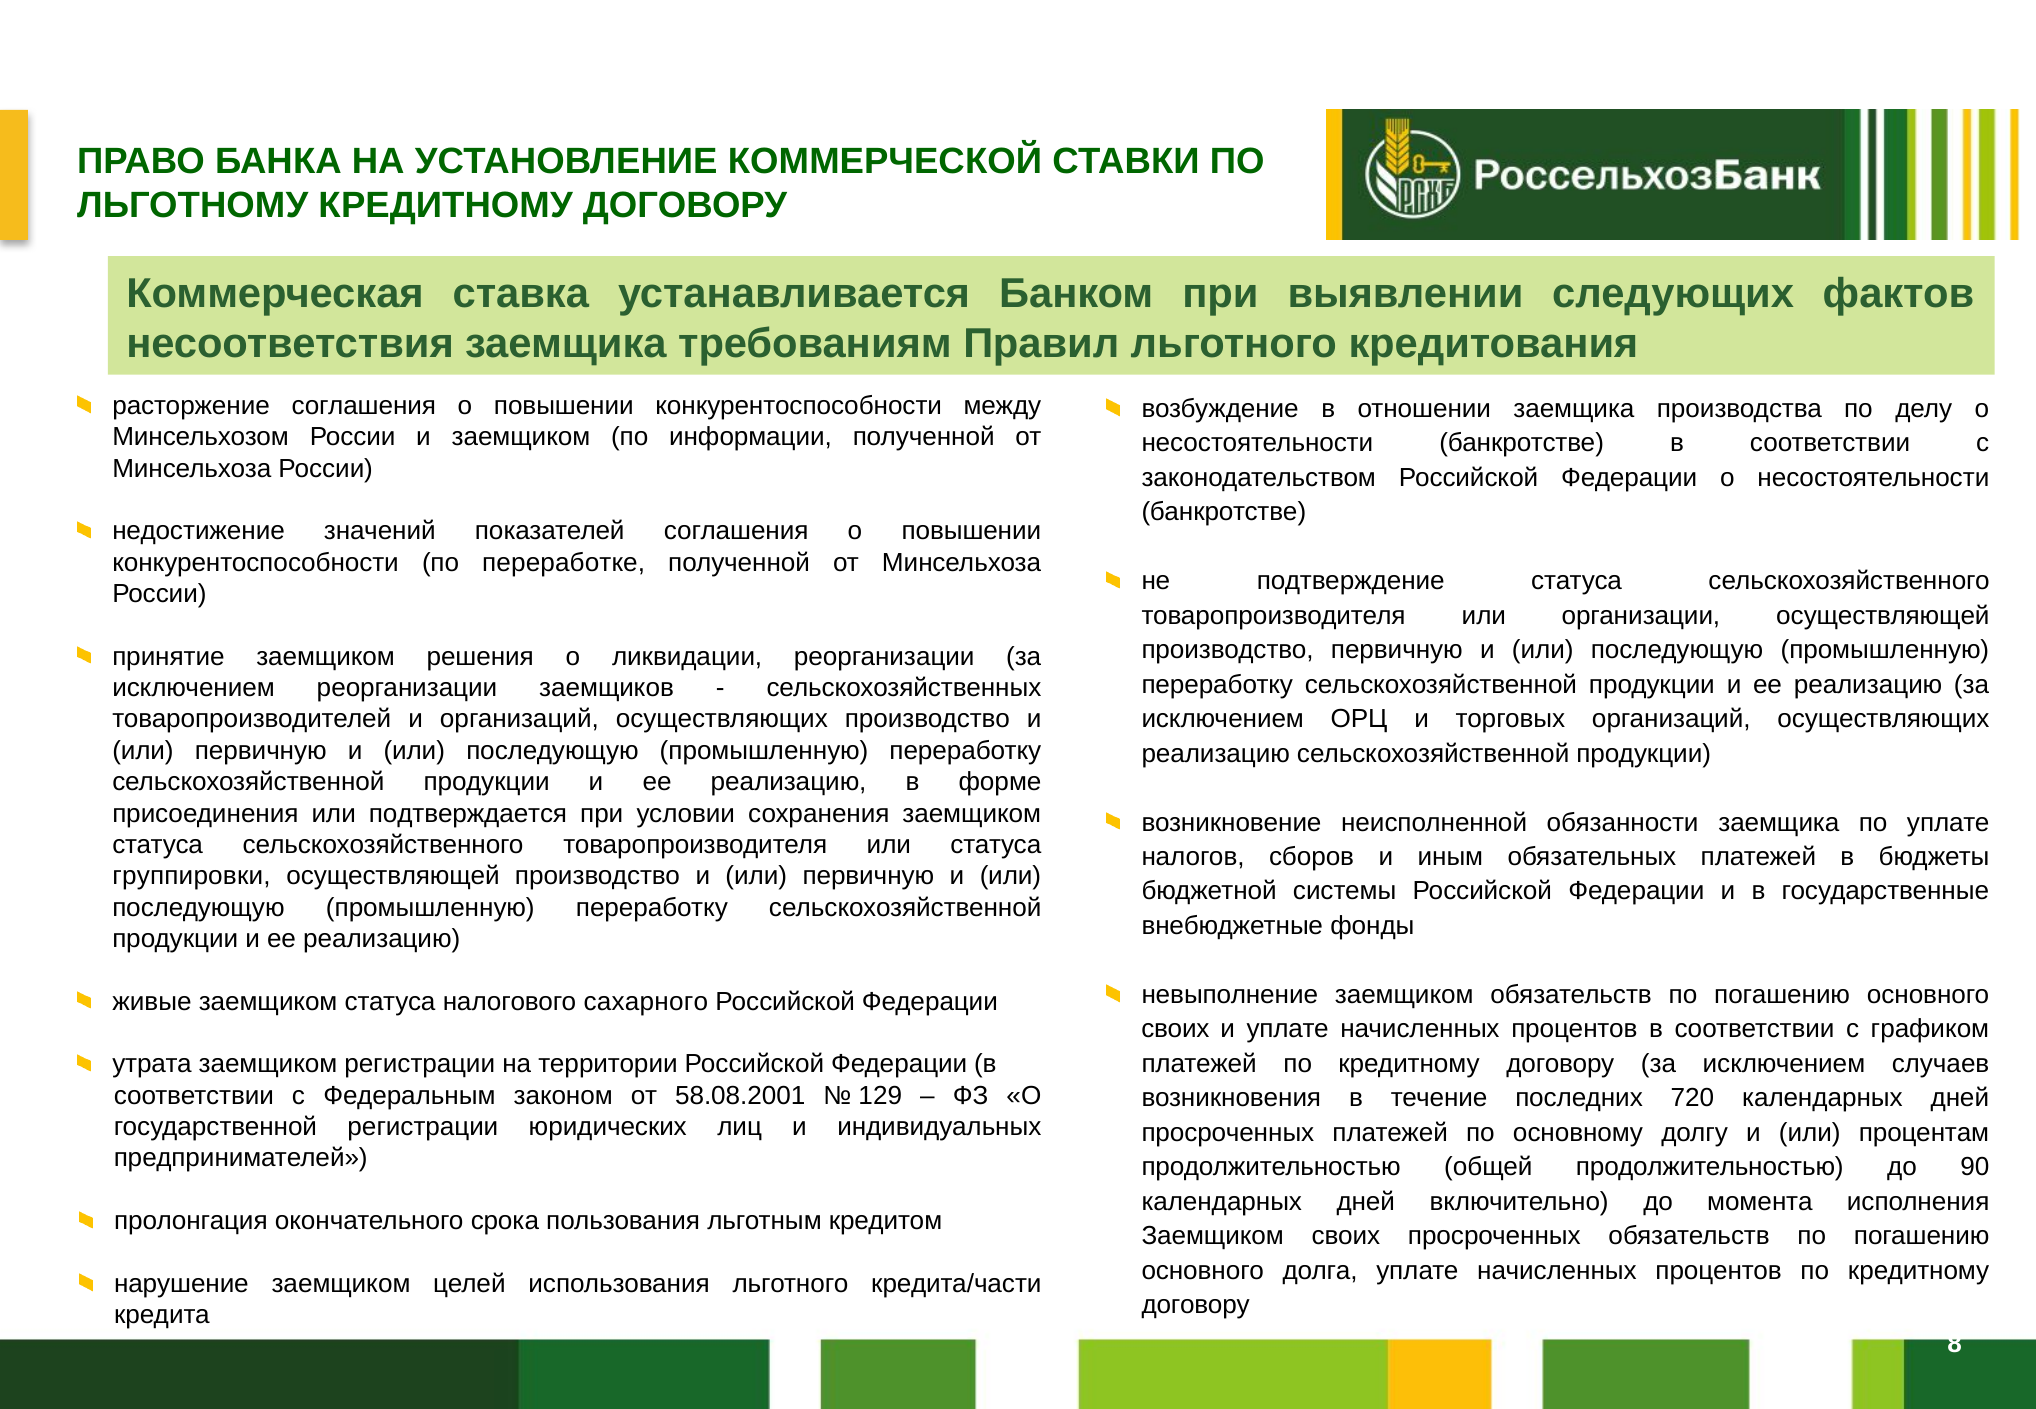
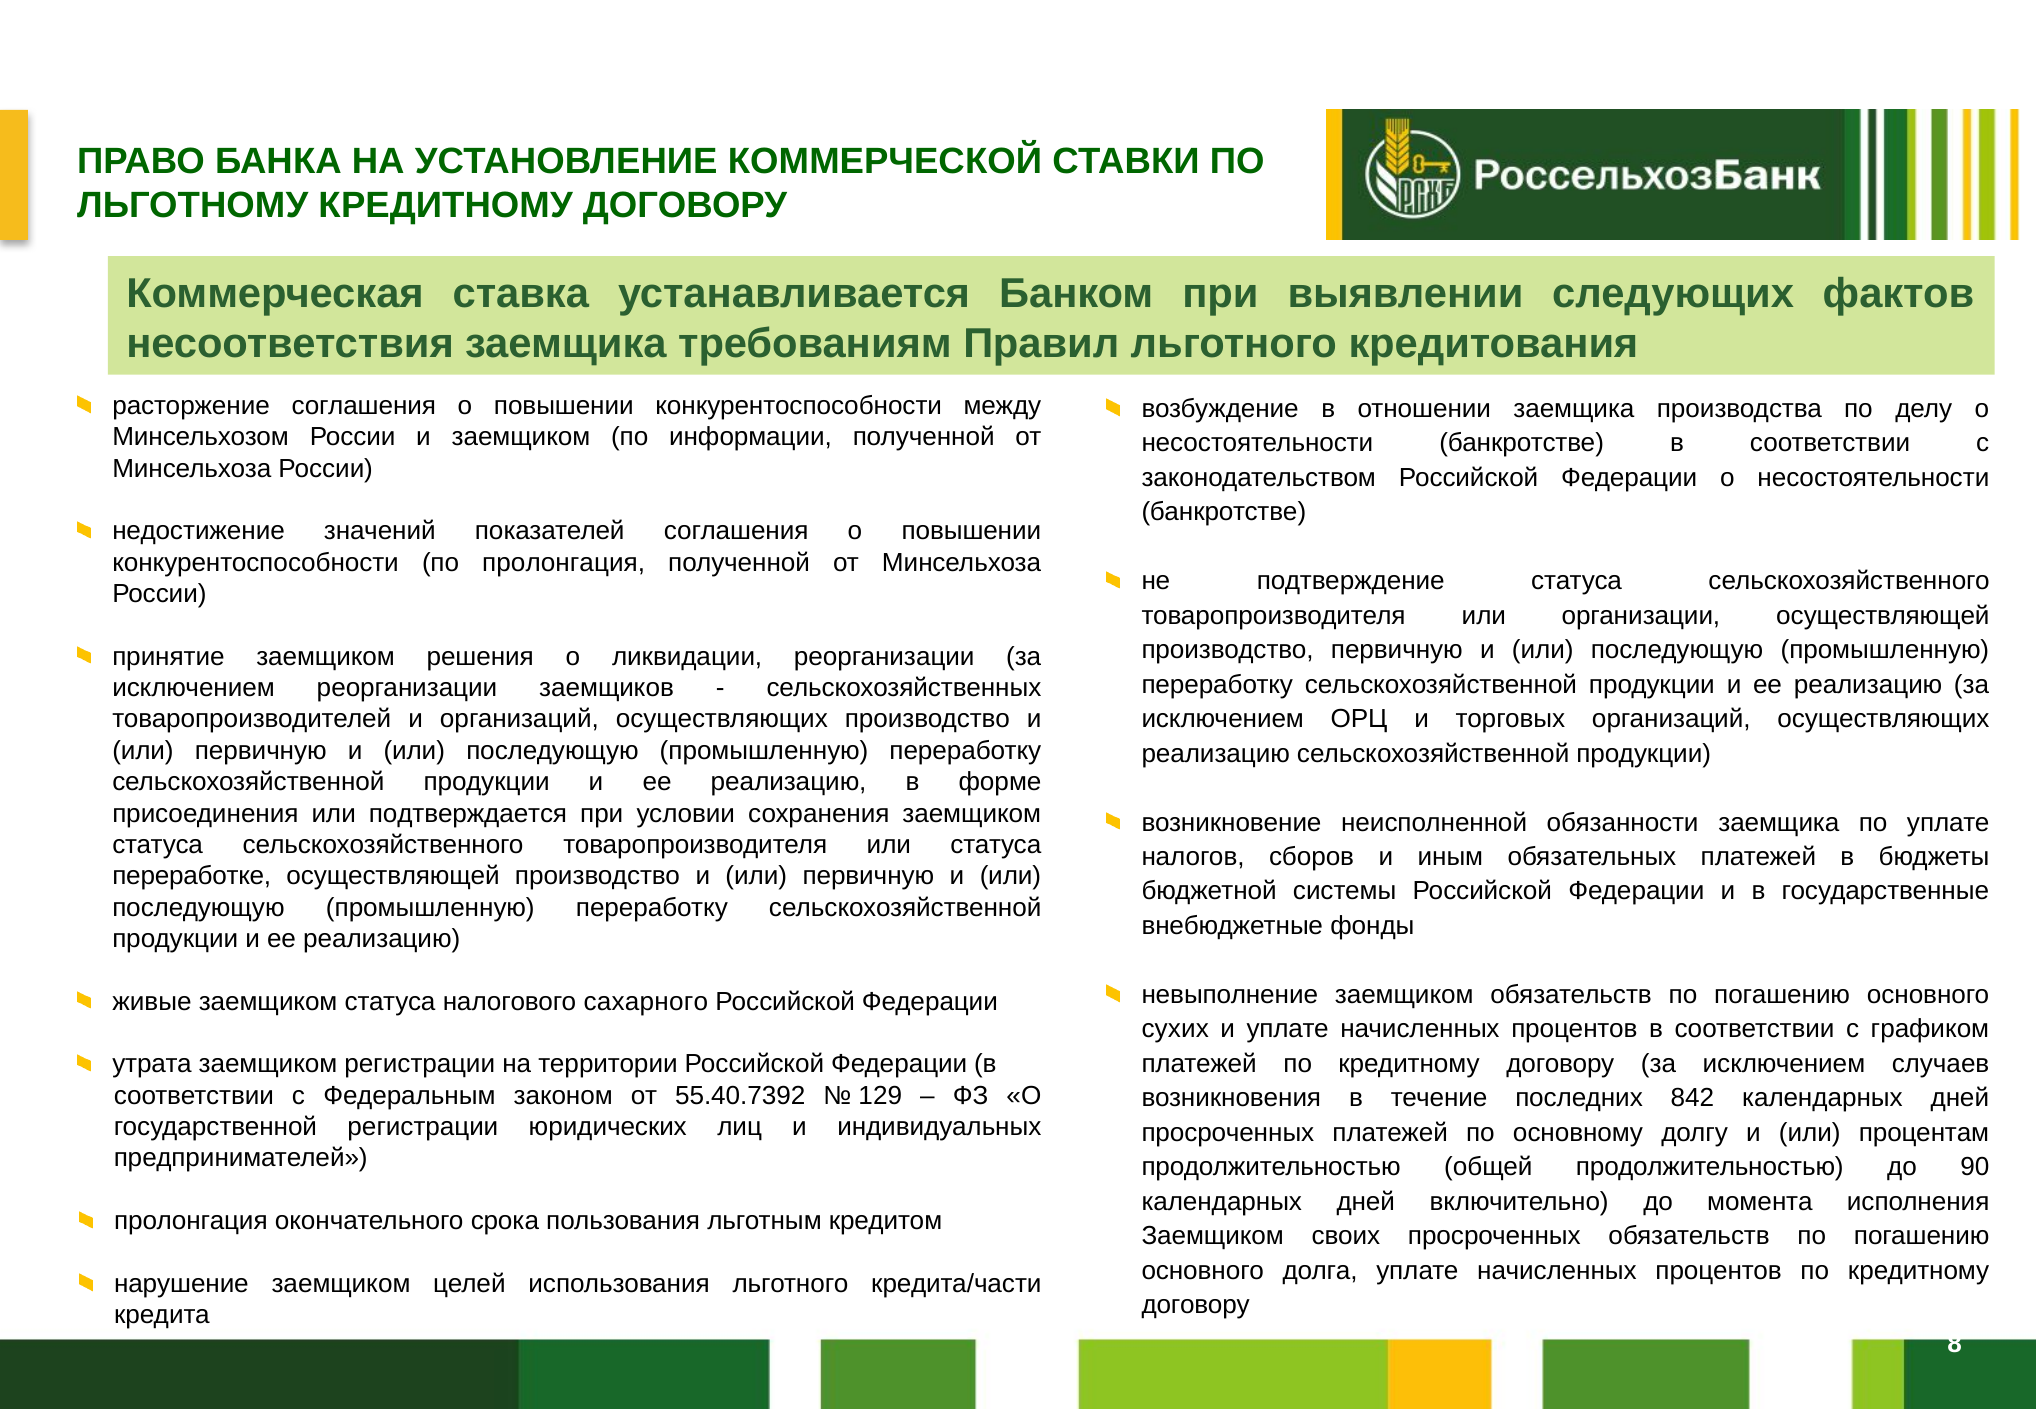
по переработке: переработке -> пролонгация
группировки: группировки -> переработке
своих at (1175, 1030): своих -> сухих
58.08.2001: 58.08.2001 -> 55.40.7392
720: 720 -> 842
